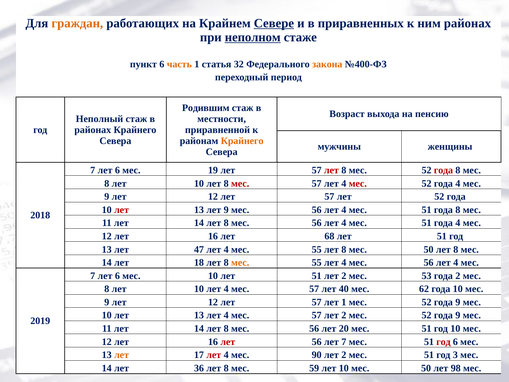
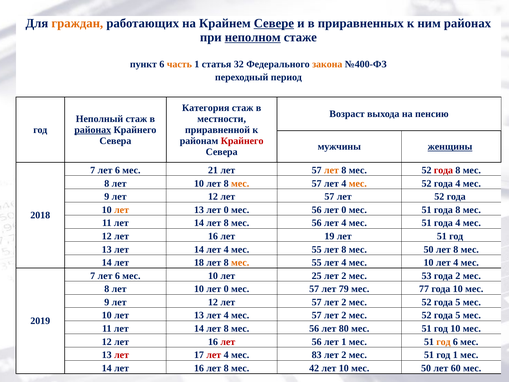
Родившим: Родившим -> Категория
районах at (93, 130) underline: none -> present
Крайнего at (242, 141) colour: orange -> red
женщины underline: none -> present
19: 19 -> 21
лет at (331, 170) colour: red -> orange
мес at (240, 183) colour: red -> orange
мес at (358, 183) colour: red -> orange
лет at (122, 210) colour: red -> orange
13 лет 9: 9 -> 0
4 at (344, 210): 4 -> 0
68: 68 -> 19
13 лет 47: 47 -> 14
4 мес 56: 56 -> 10
10 лет 51: 51 -> 25
10 лет 4: 4 -> 0
40: 40 -> 79
62: 62 -> 77
лет 57 лет 1: 1 -> 2
9 at (458, 302): 9 -> 5
9 at (458, 315): 9 -> 5
20: 20 -> 80
лет 7: 7 -> 1
год at (443, 342) colour: red -> orange
лет at (122, 355) colour: orange -> red
90: 90 -> 83
год 3: 3 -> 1
14 лет 36: 36 -> 16
59: 59 -> 42
98: 98 -> 60
